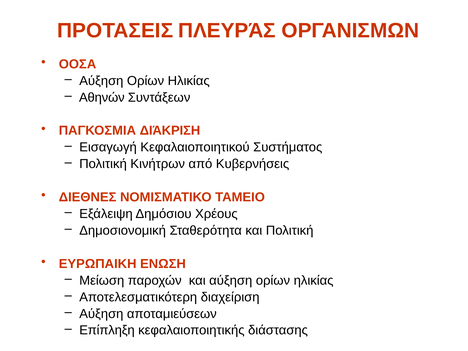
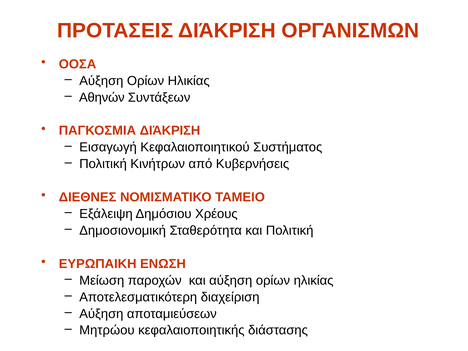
ΠΡΟΤΑΣΕΙΣ ΠΛΕΥΡΆΣ: ΠΛΕΥΡΆΣ -> ΔΙΆΚΡΙΣΗ
Επίπληξη: Επίπληξη -> Μητρώου
